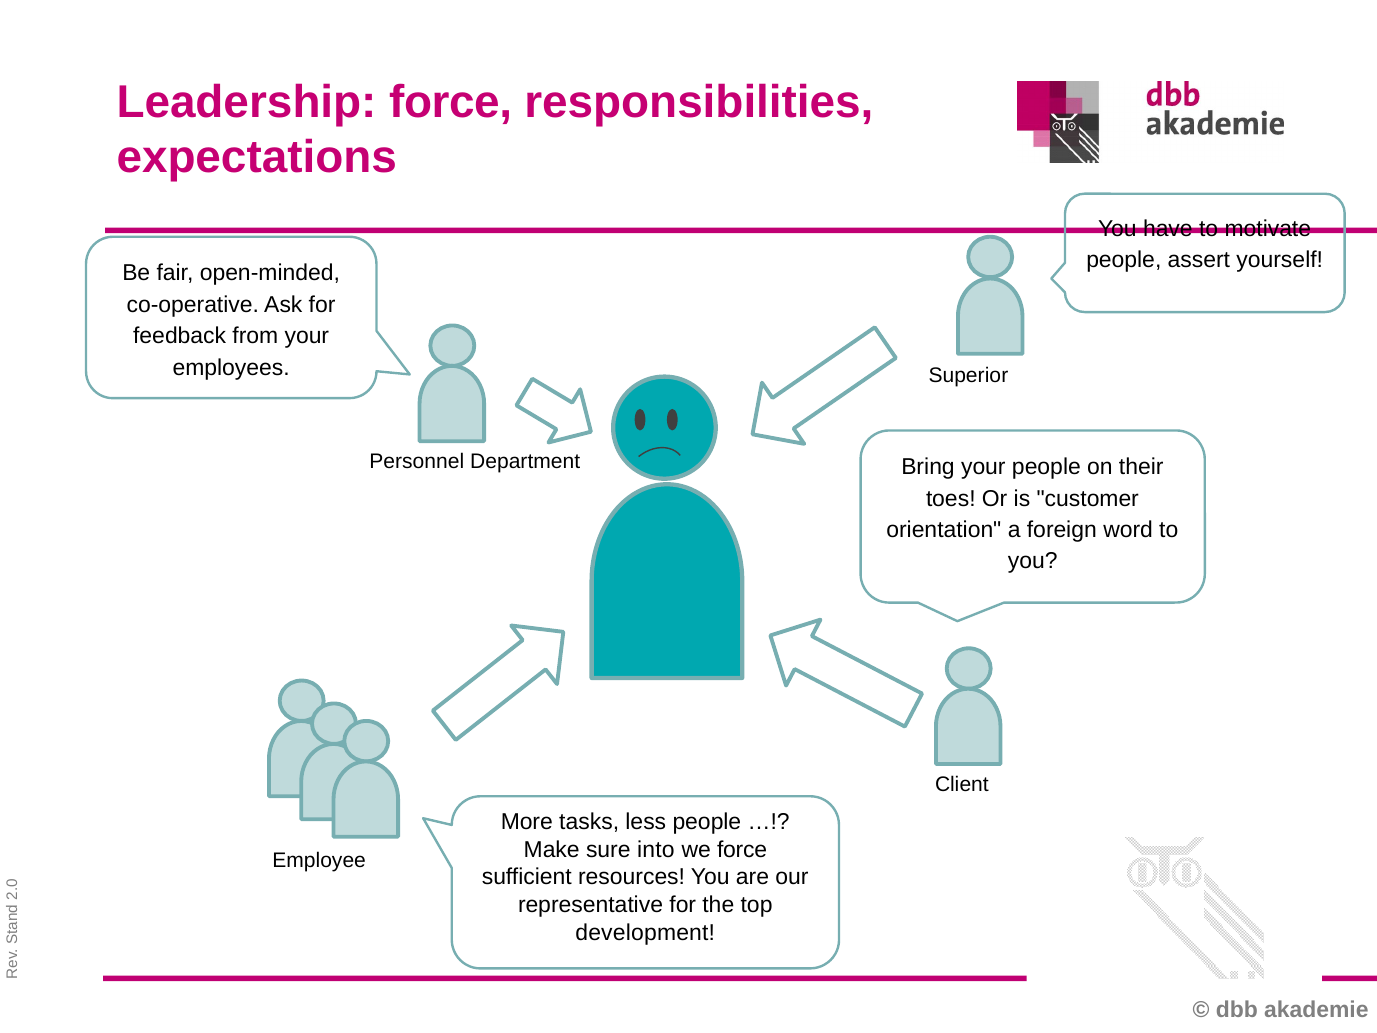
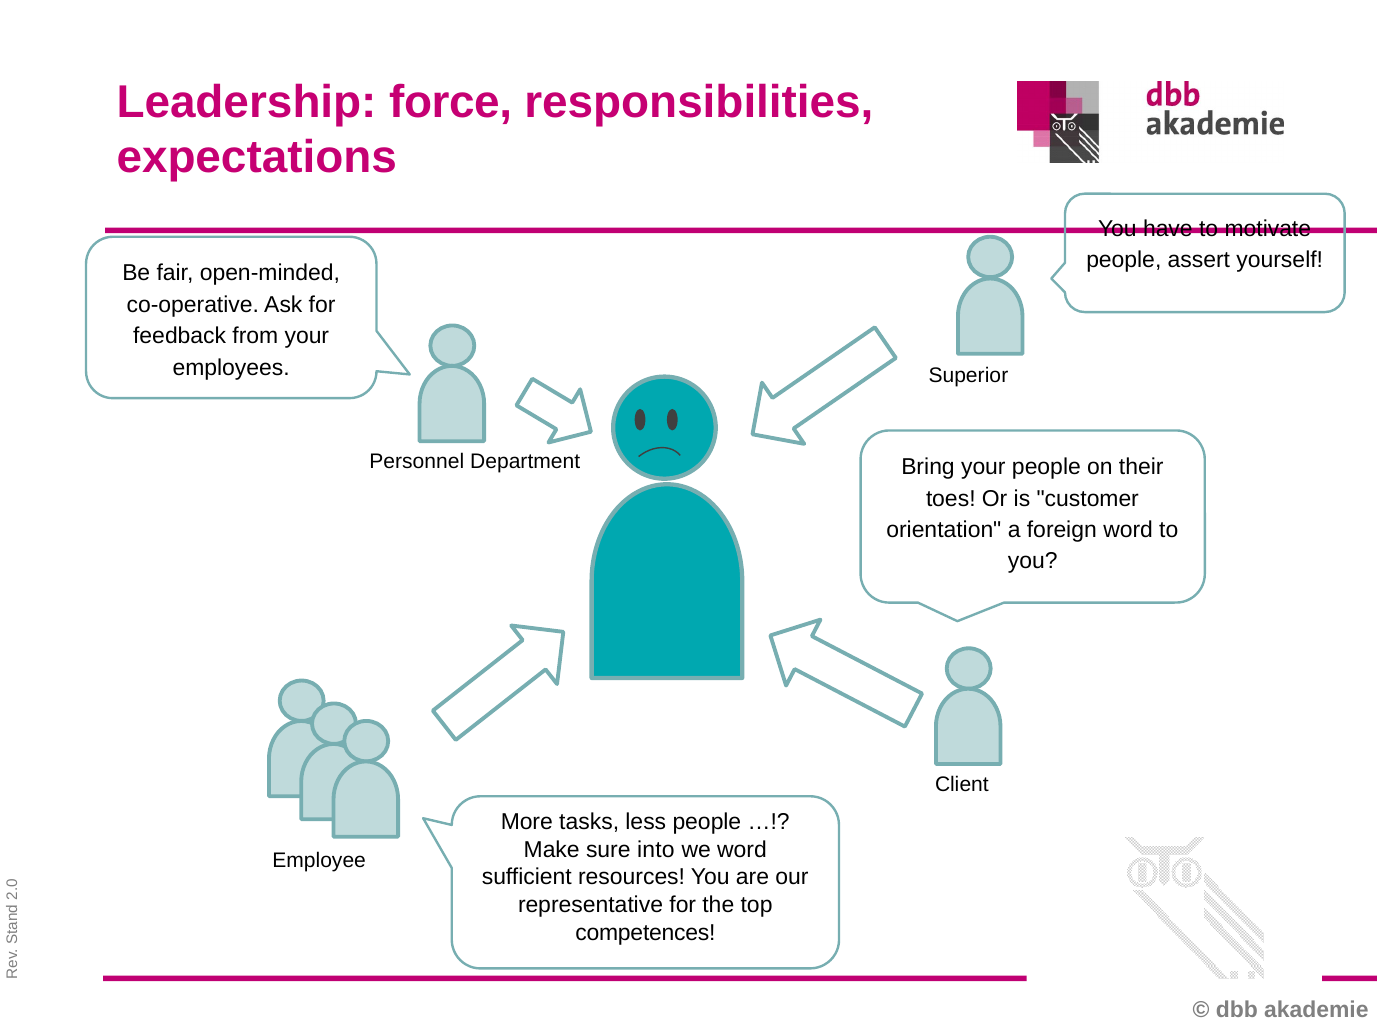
we force: force -> word
development: development -> competences
